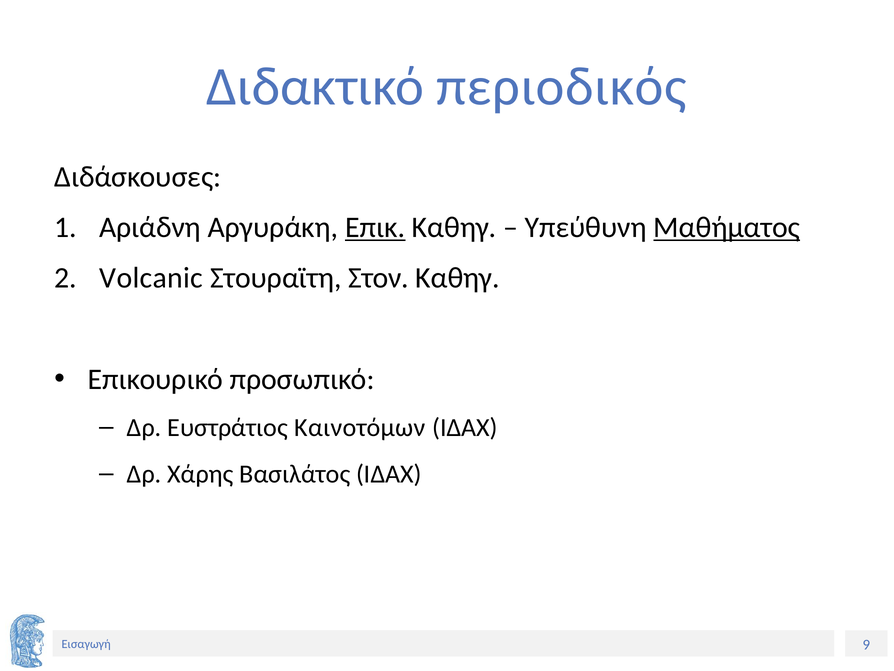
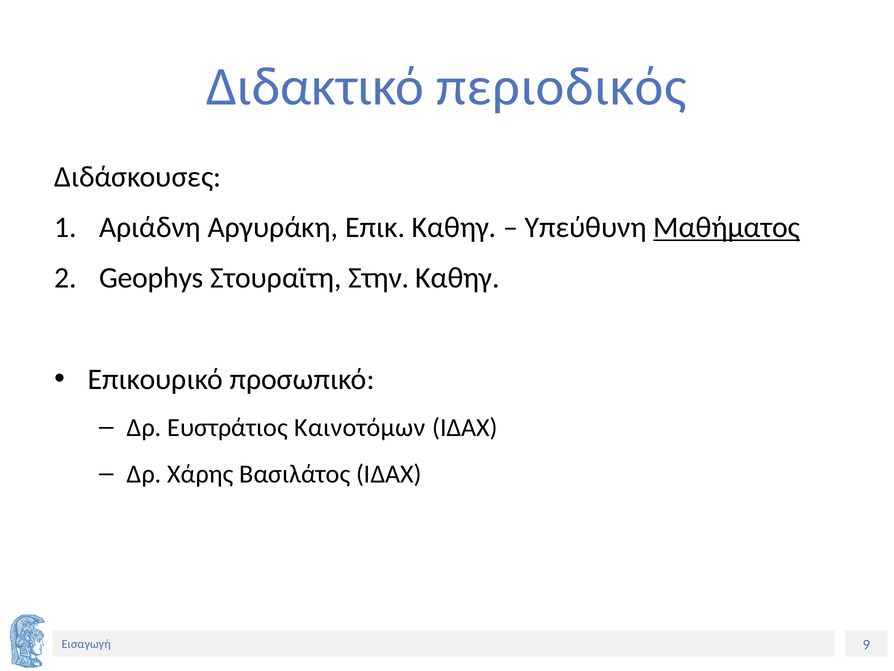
Επικ underline: present -> none
Volcanic: Volcanic -> Geophys
Στον: Στον -> Στην
